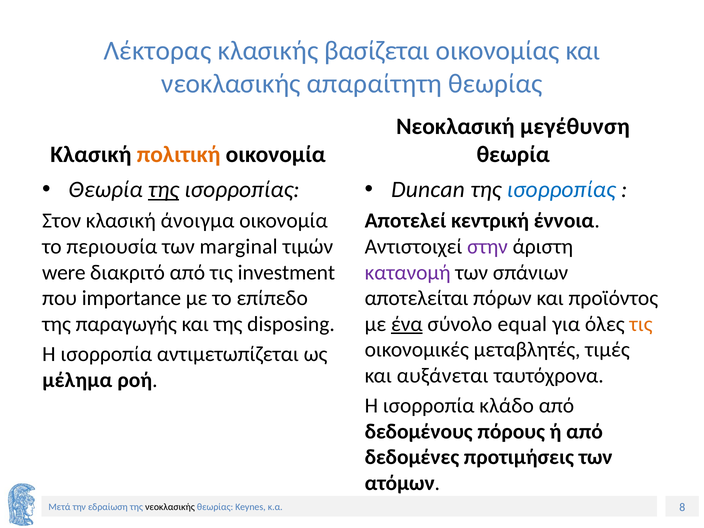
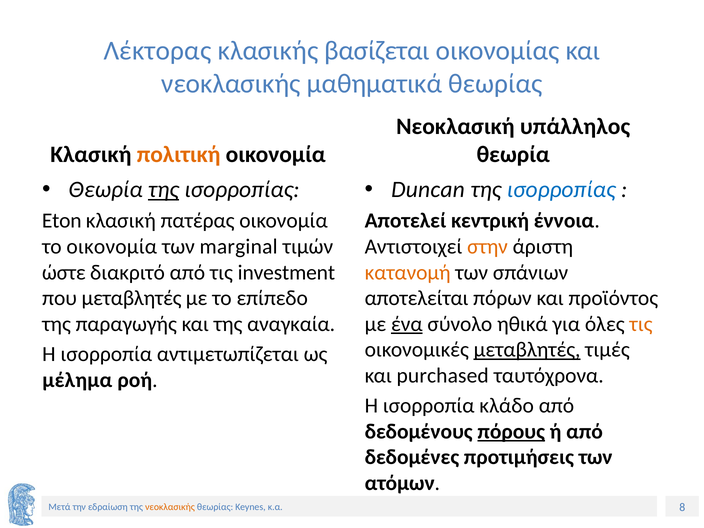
απαραίτητη: απαραίτητη -> μαθηματικά
μεγέθυνση: μεγέθυνση -> υπάλληλος
Στον: Στον -> Eton
άνοιγμα: άνοιγμα -> πατέρας
το περιουσία: περιουσία -> οικονομία
στην colour: purple -> orange
were: were -> ώστε
κατανομή colour: purple -> orange
που importance: importance -> μεταβλητές
disposing: disposing -> αναγκαία
equal: equal -> ηθικά
μεταβλητές at (527, 350) underline: none -> present
αυξάνεται: αυξάνεται -> purchased
πόρους underline: none -> present
νεοκλασικής at (170, 507) colour: black -> orange
